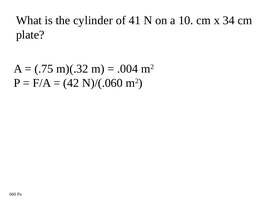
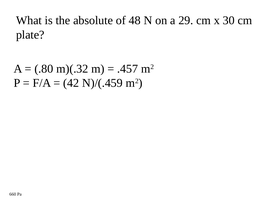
cylinder: cylinder -> absolute
41: 41 -> 48
10: 10 -> 29
34: 34 -> 30
.75: .75 -> .80
.004: .004 -> .457
N)/(.060: N)/(.060 -> N)/(.459
